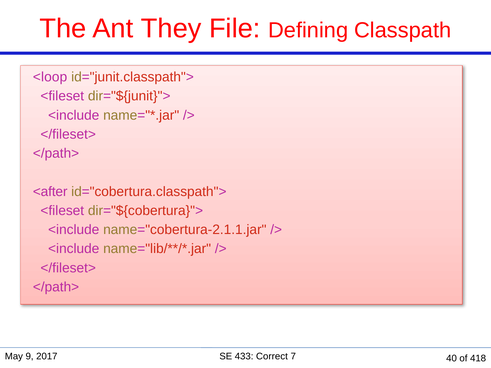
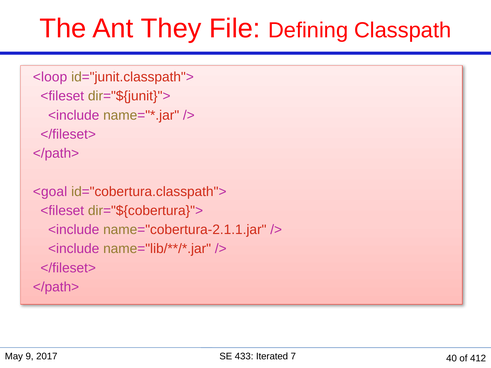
<after: <after -> <goal
Correct: Correct -> Iterated
418: 418 -> 412
